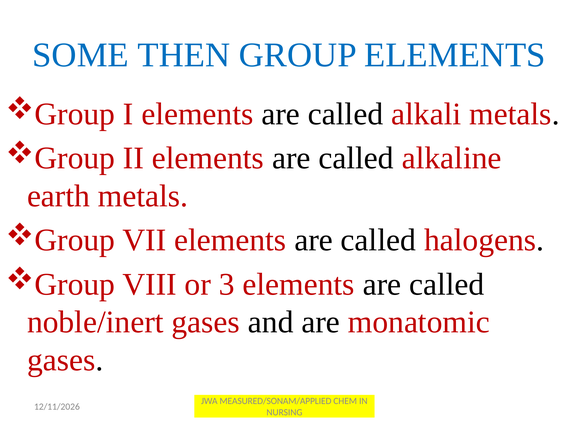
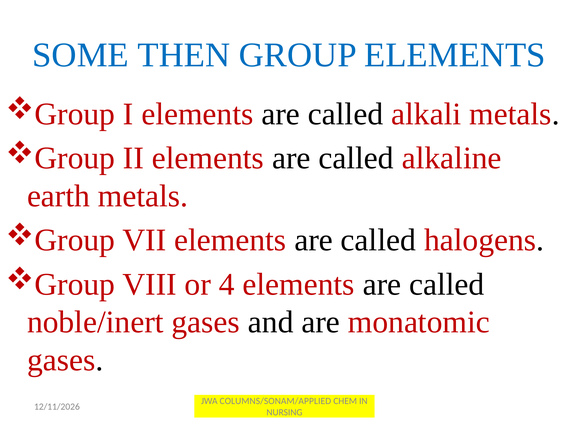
3: 3 -> 4
MEASURED/SONAM/APPLIED: MEASURED/SONAM/APPLIED -> COLUMNS/SONAM/APPLIED
